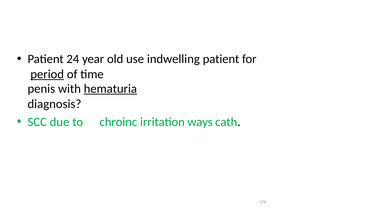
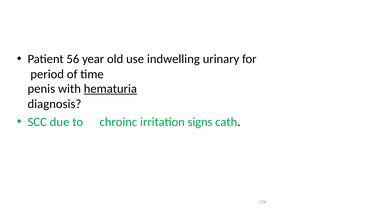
24: 24 -> 56
indwelling patient: patient -> urinary
period underline: present -> none
ways: ways -> signs
